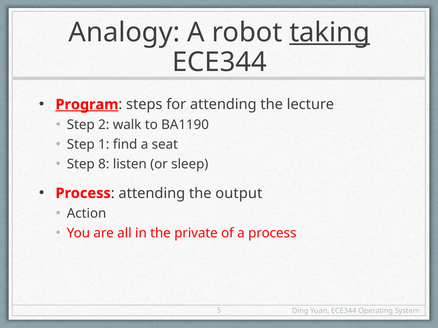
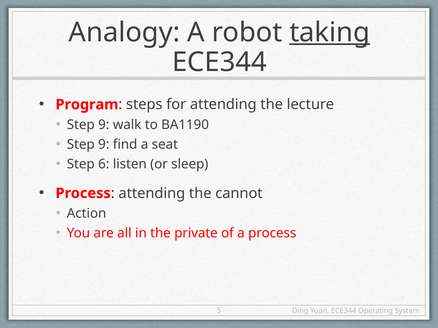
Program underline: present -> none
2 at (104, 125): 2 -> 9
1 at (104, 145): 1 -> 9
8: 8 -> 6
output: output -> cannot
